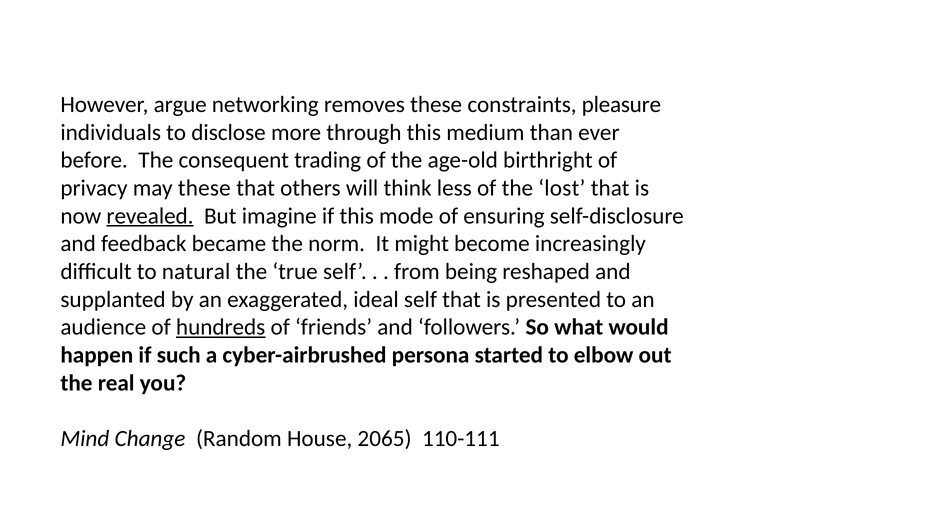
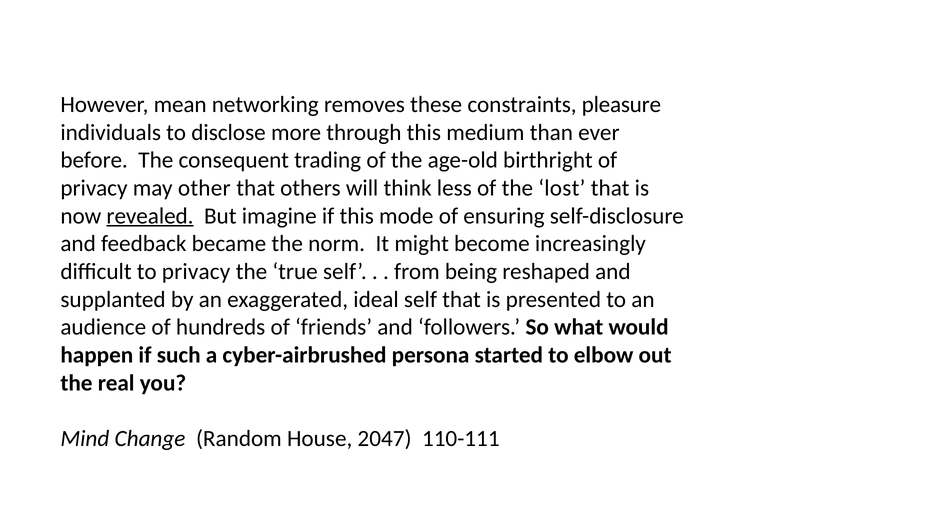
argue: argue -> mean
may these: these -> other
to natural: natural -> privacy
hundreds underline: present -> none
2065: 2065 -> 2047
